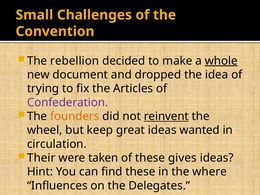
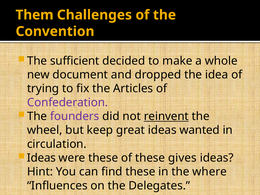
Small: Small -> Them
rebellion: rebellion -> sufficient
whole underline: present -> none
founders colour: orange -> purple
Their at (41, 158): Their -> Ideas
were taken: taken -> these
